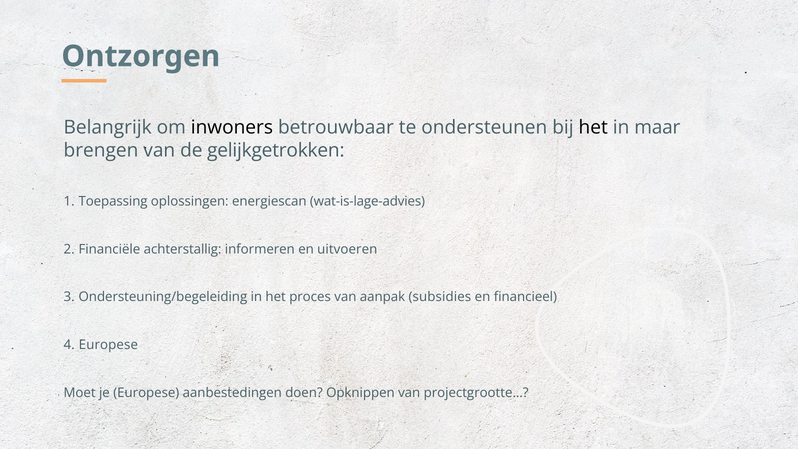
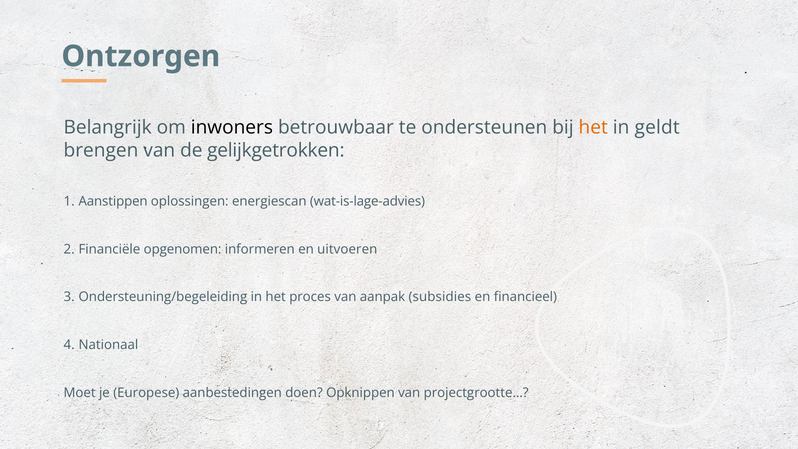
het at (593, 127) colour: black -> orange
maar: maar -> geldt
Toepassing: Toepassing -> Aanstippen
achterstallig: achterstallig -> opgenomen
Europese at (108, 345): Europese -> Nationaal
